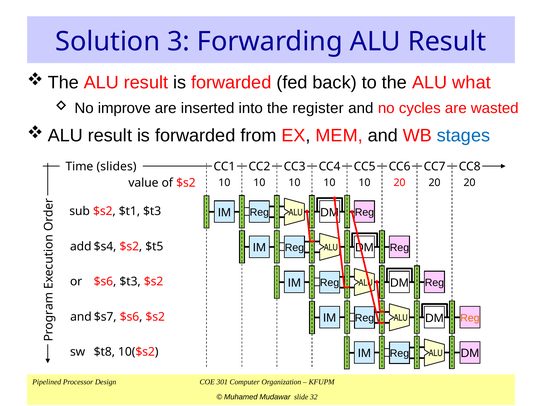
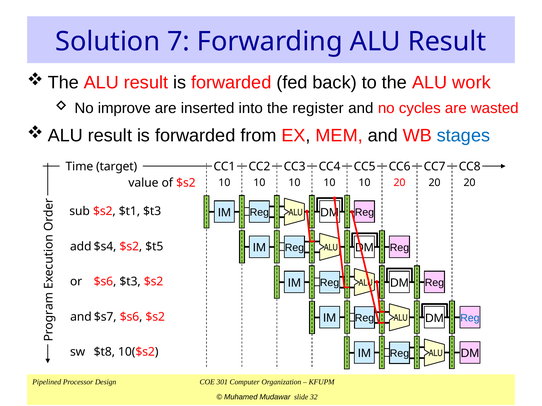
3: 3 -> 7
what: what -> work
slides: slides -> target
Reg at (470, 318) colour: orange -> blue
